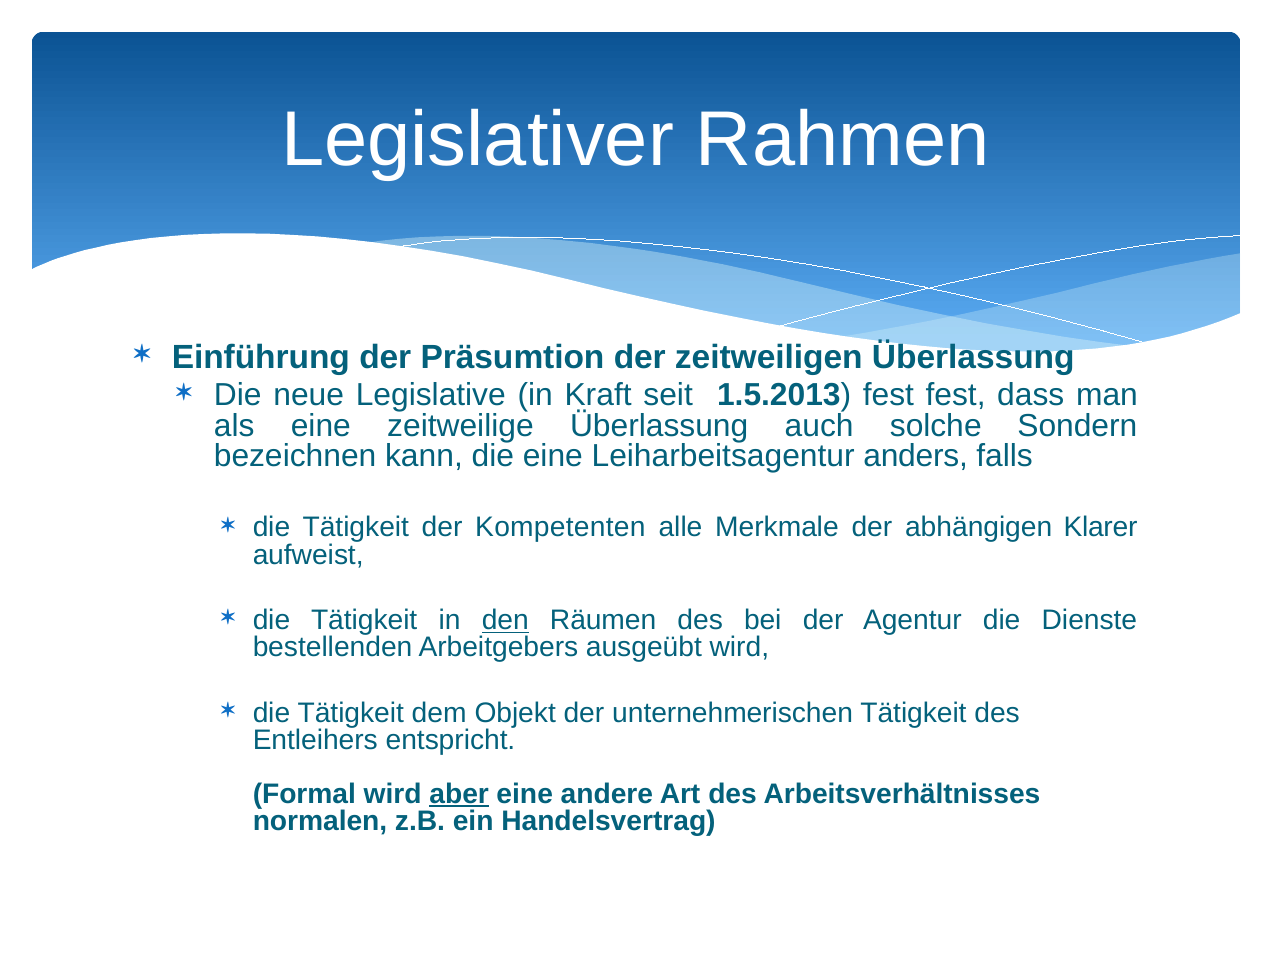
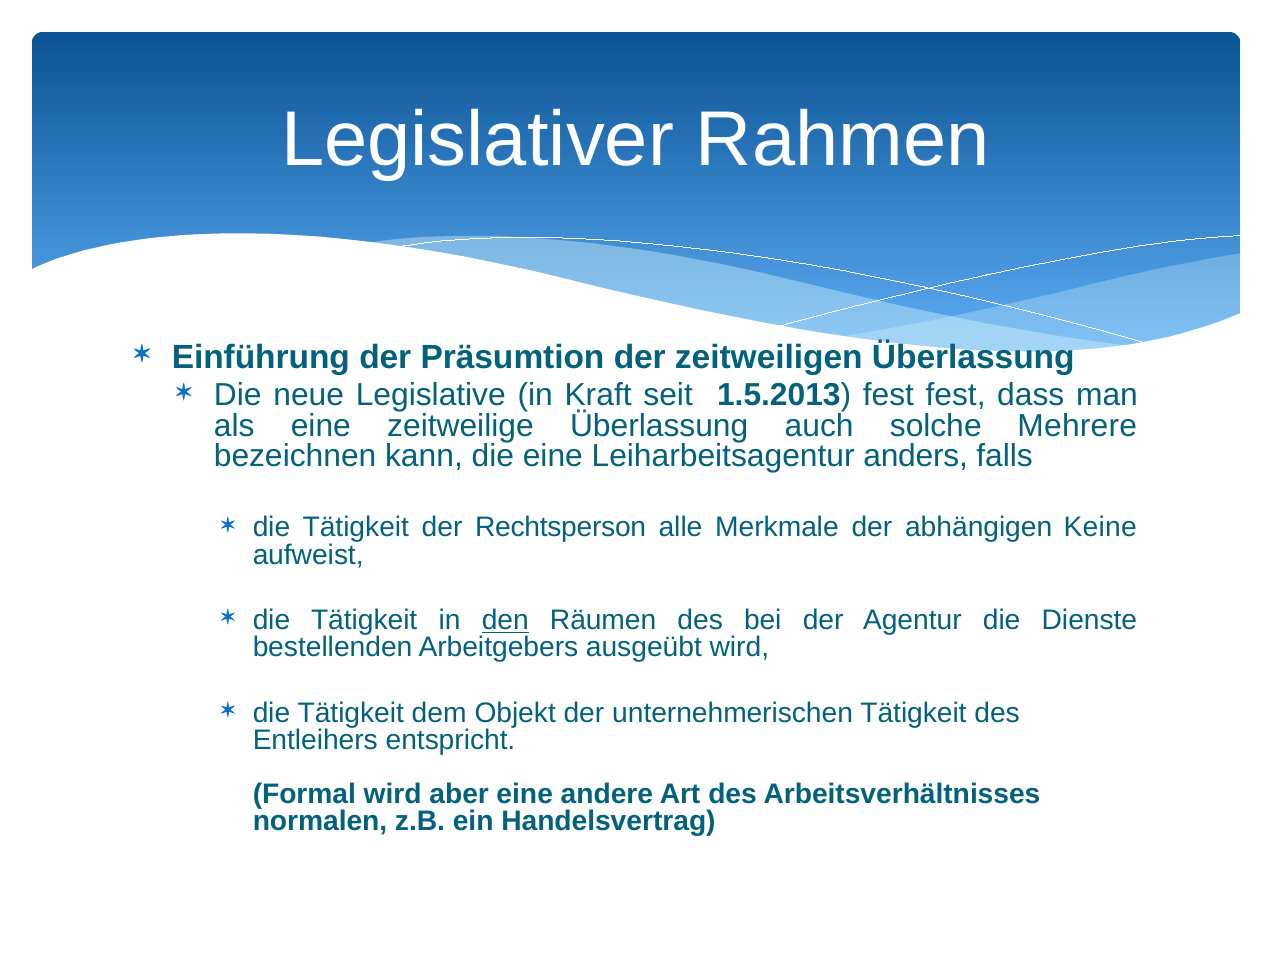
Sondern: Sondern -> Mehrere
Kompetenten: Kompetenten -> Rechtsperson
Klarer: Klarer -> Keine
aber underline: present -> none
